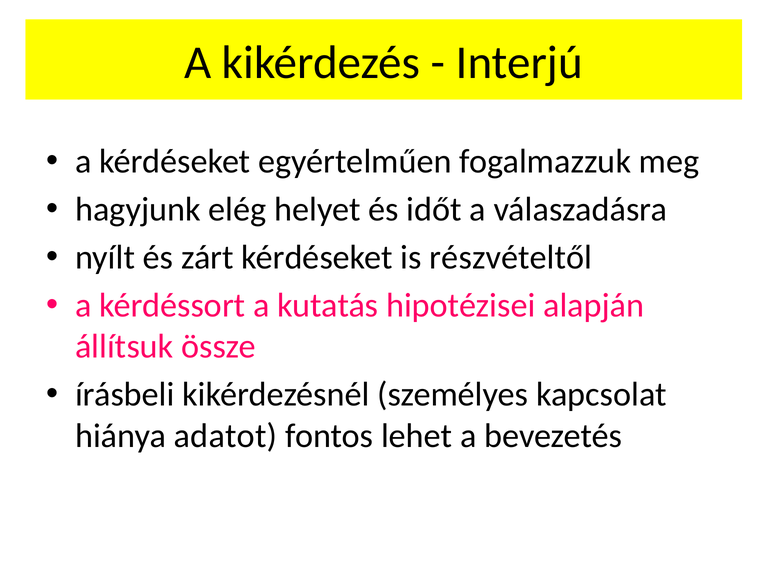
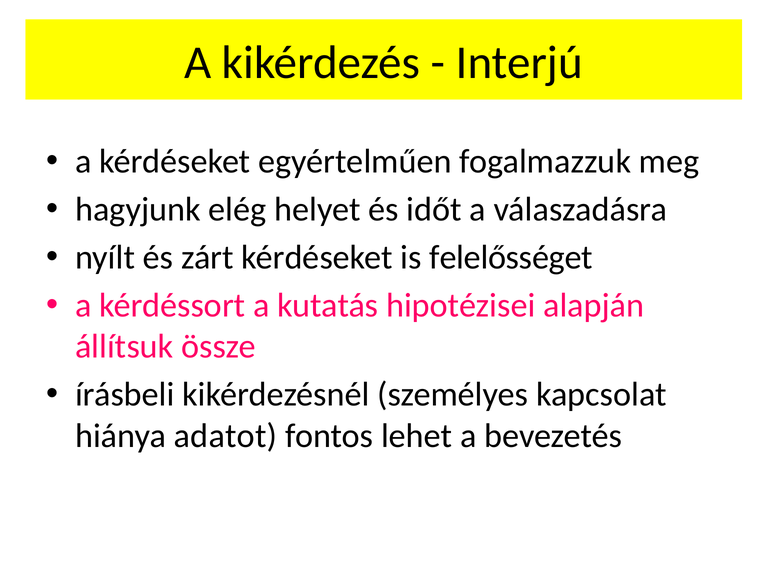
részvételtől: részvételtől -> felelősséget
